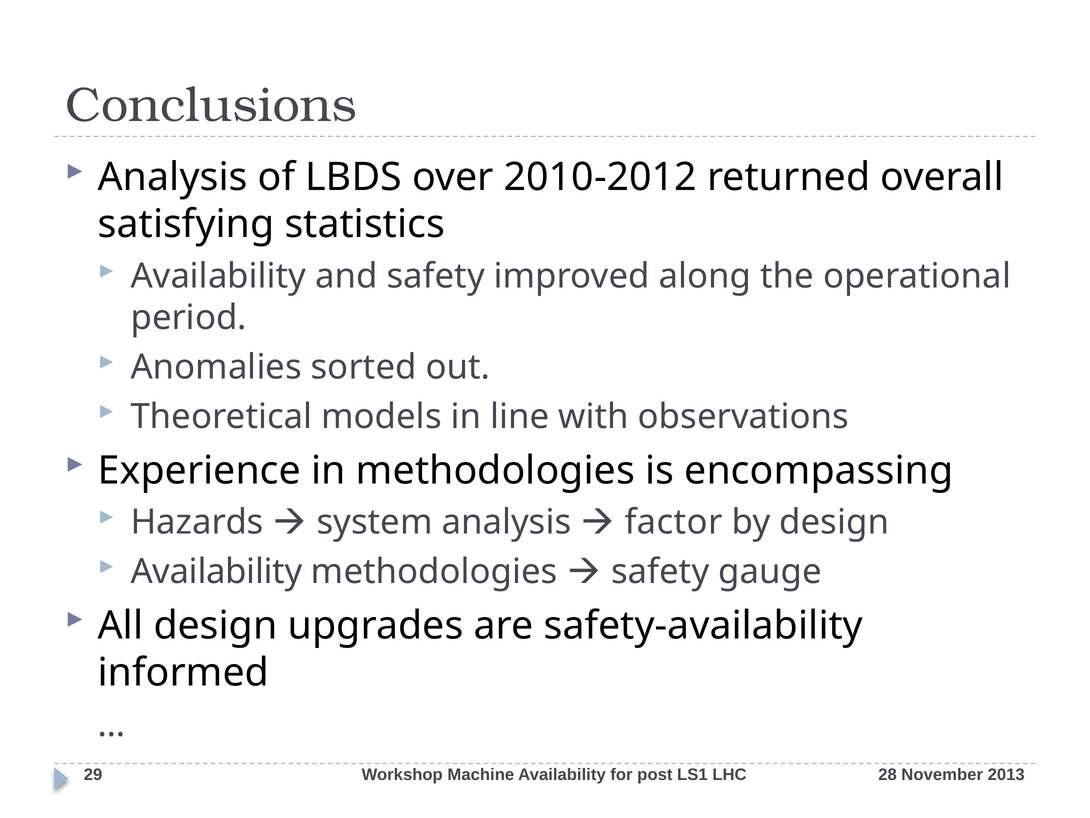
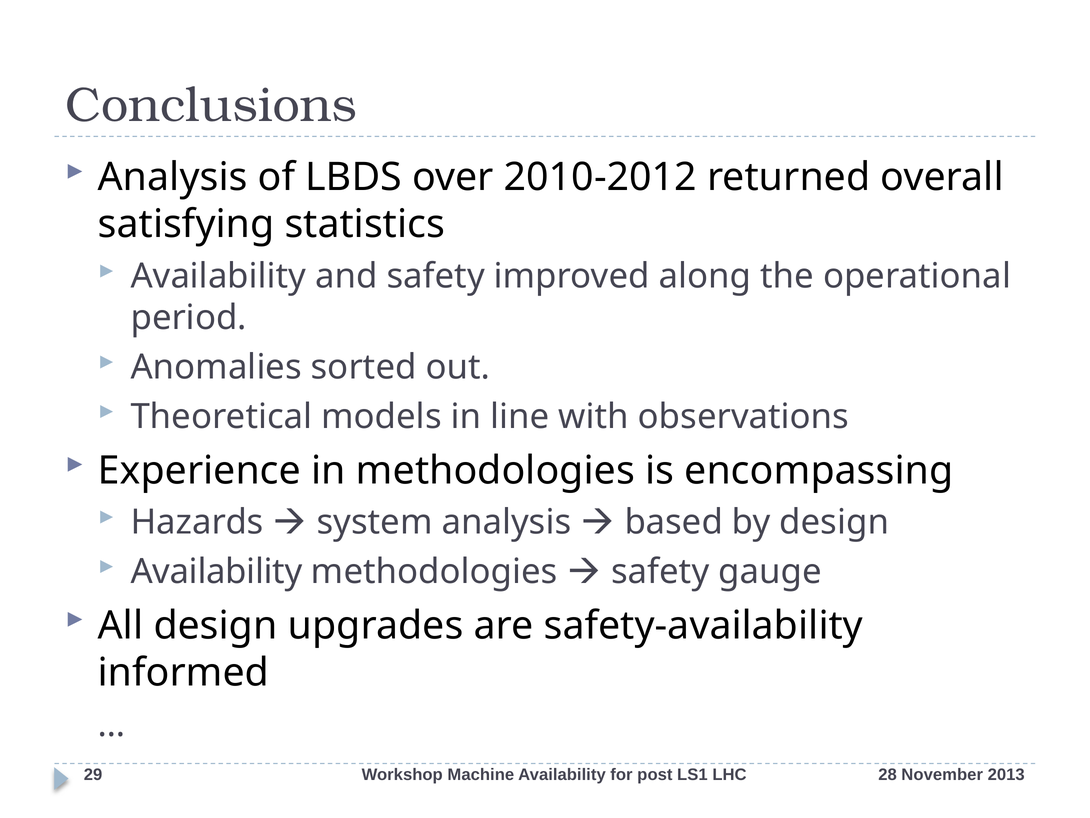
factor: factor -> based
